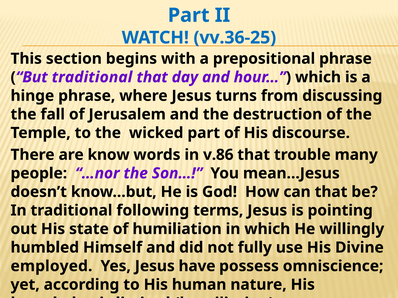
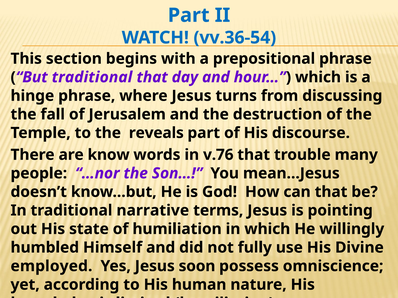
vv.36-25: vv.36-25 -> vv.36-54
wicked: wicked -> reveals
v.86: v.86 -> v.76
following: following -> narrative
have: have -> soon
